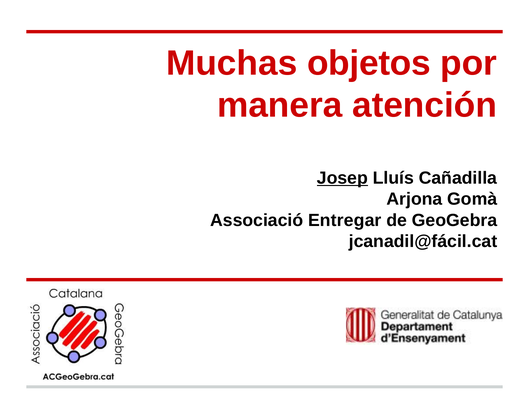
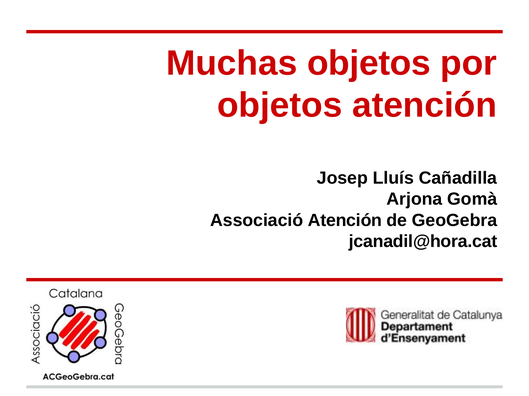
manera at (280, 105): manera -> objetos
Josep underline: present -> none
Associació Entregar: Entregar -> Atención
jcanadil@fácil.cat: jcanadil@fácil.cat -> jcanadil@hora.cat
